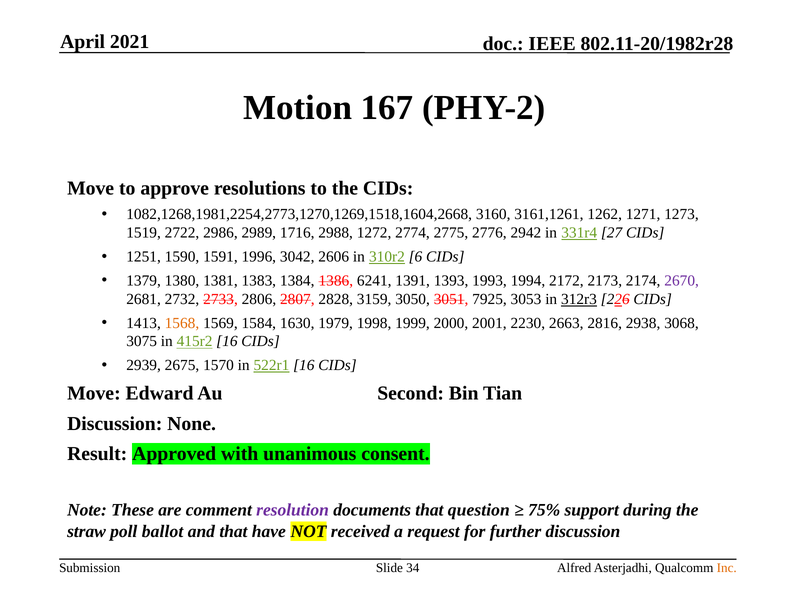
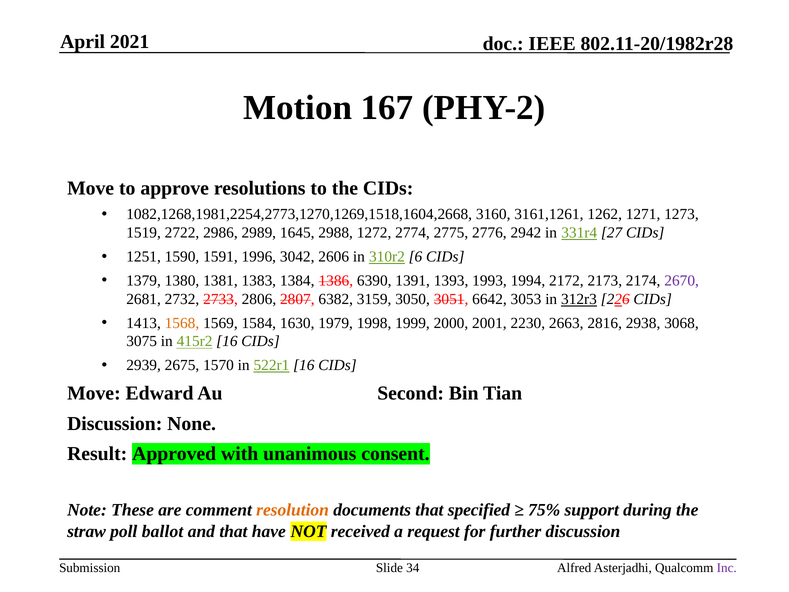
1716: 1716 -> 1645
6241: 6241 -> 6390
2828: 2828 -> 6382
7925: 7925 -> 6642
resolution colour: purple -> orange
question: question -> specified
Inc colour: orange -> purple
